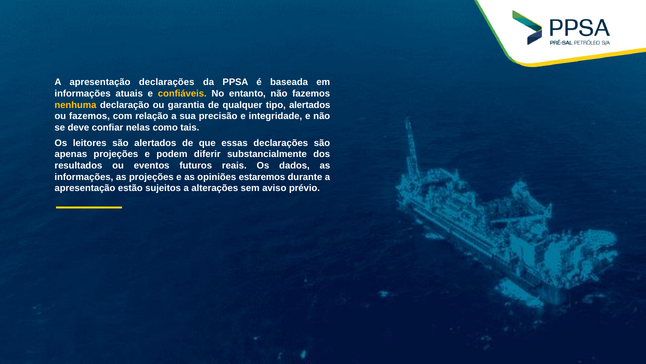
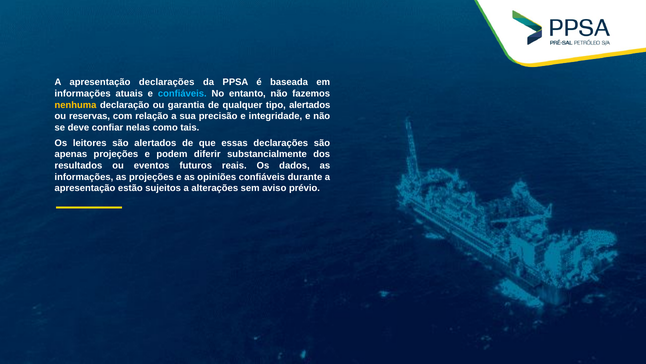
confiáveis at (182, 93) colour: yellow -> light blue
ou fazemos: fazemos -> reservas
opiniões estaremos: estaremos -> confiáveis
